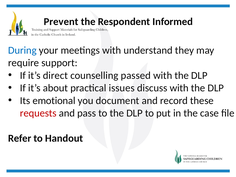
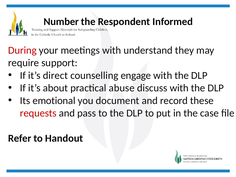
Prevent: Prevent -> Number
During colour: blue -> red
passed: passed -> engage
issues: issues -> abuse
